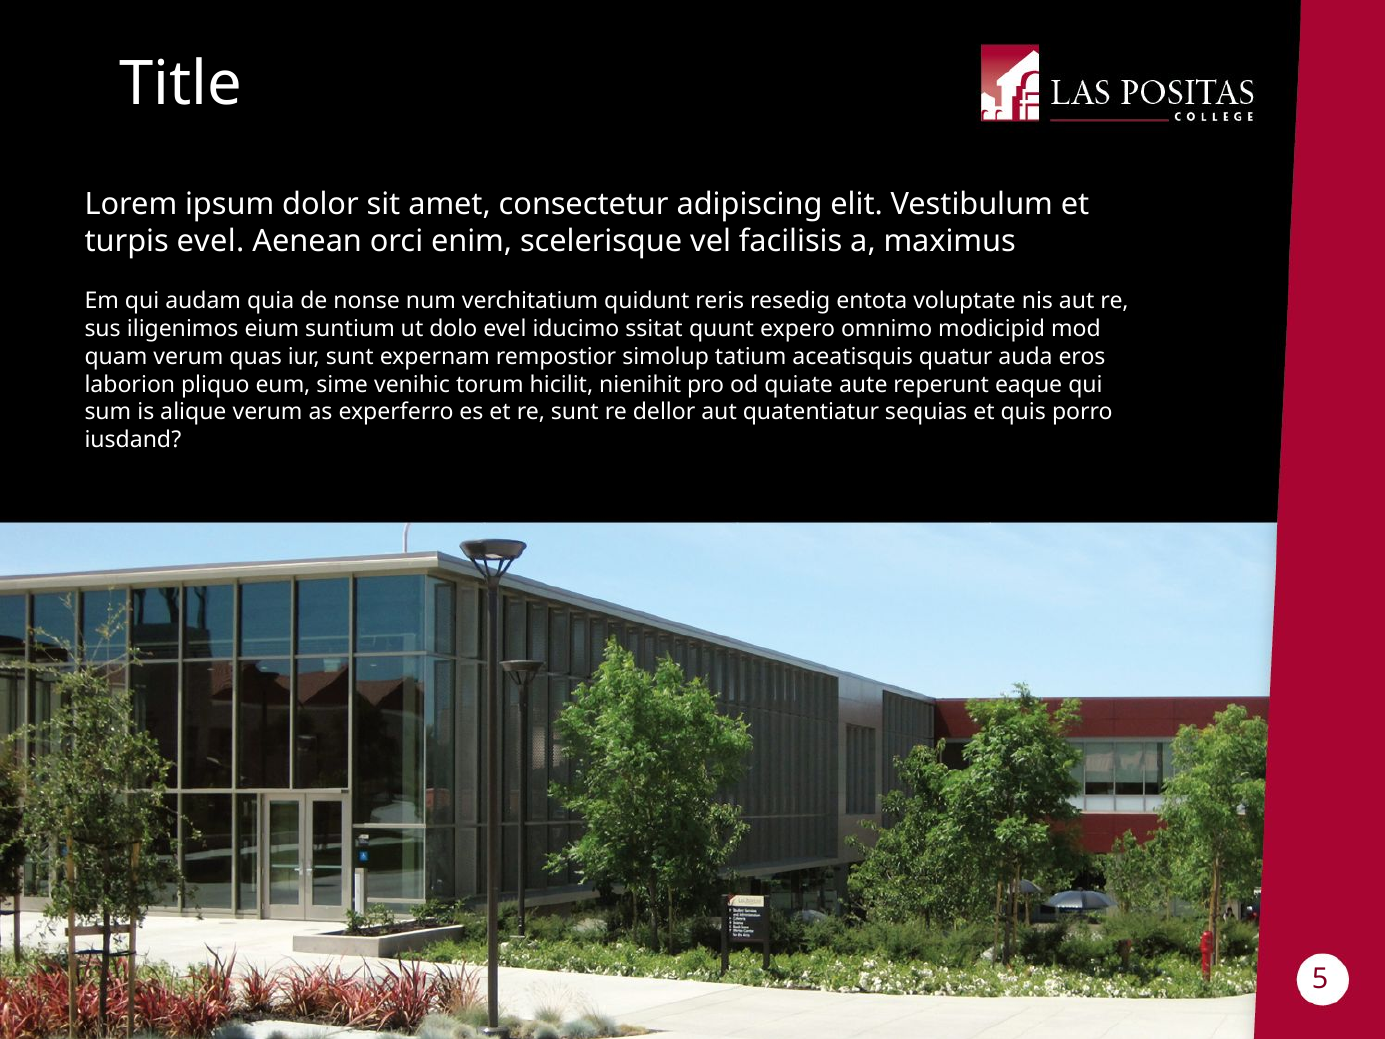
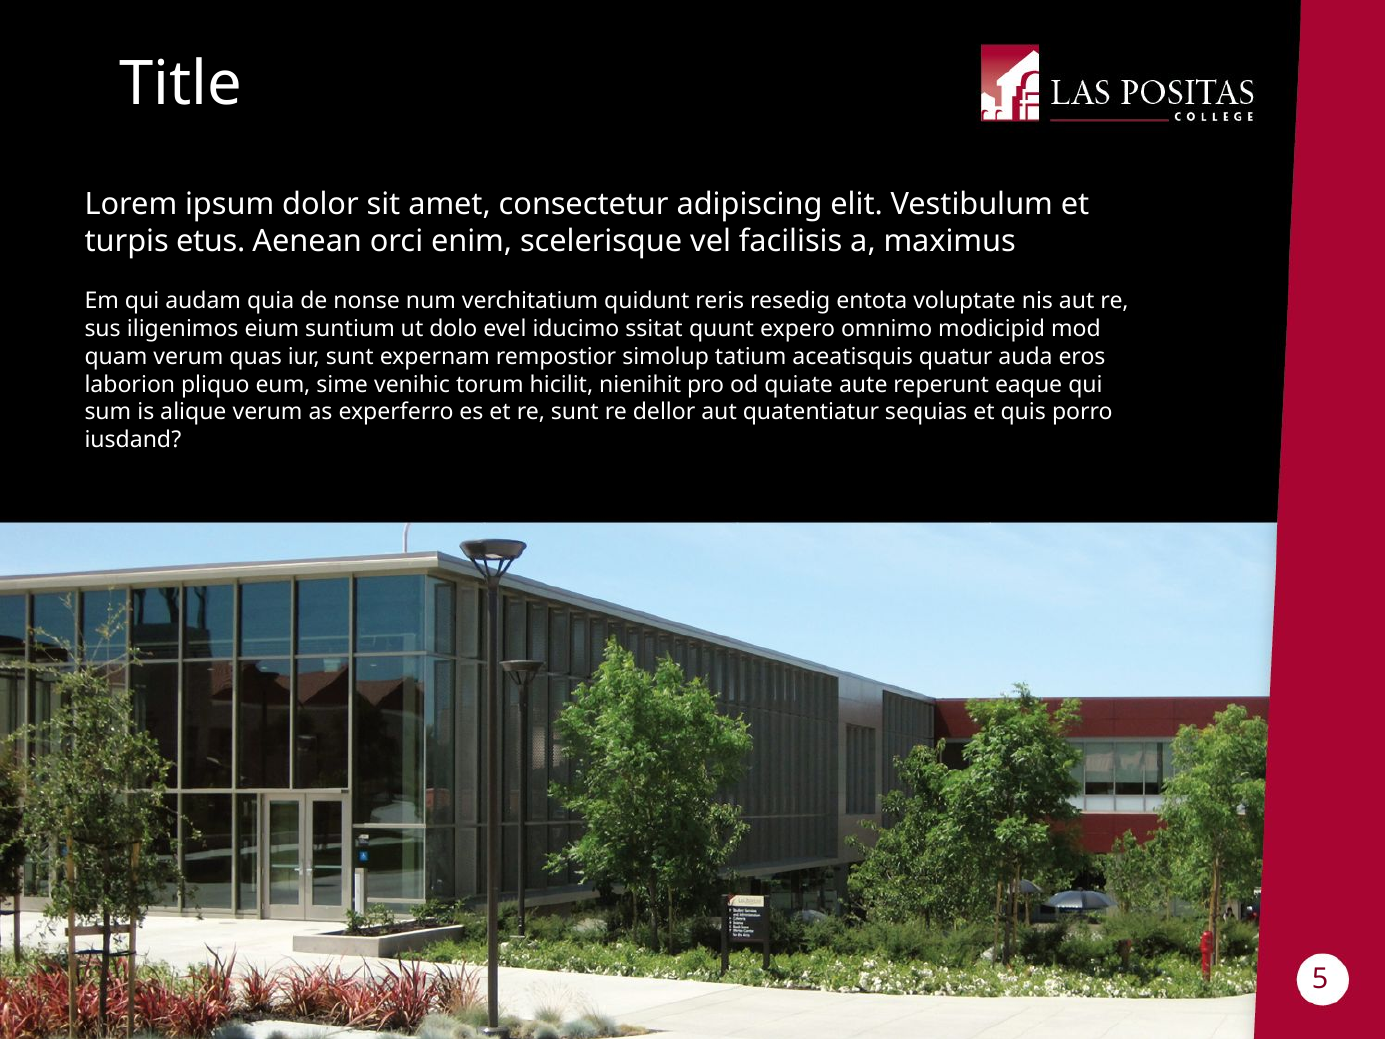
turpis evel: evel -> etus
